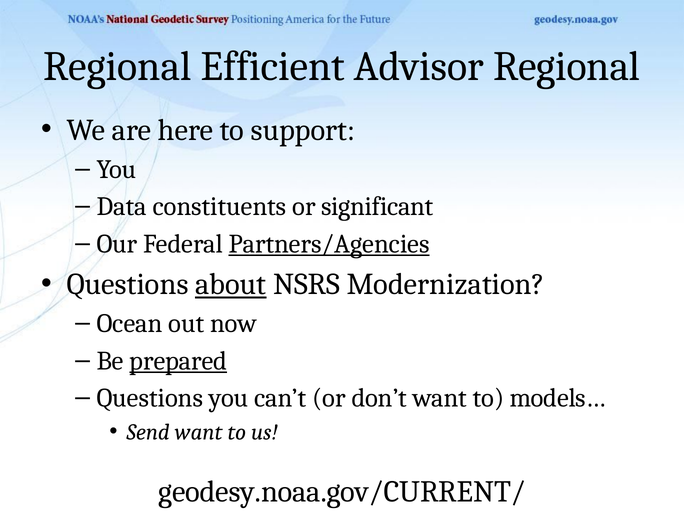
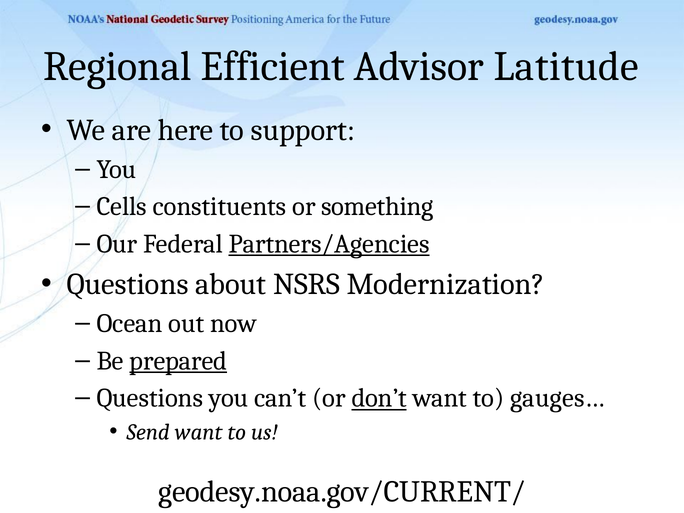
Advisor Regional: Regional -> Latitude
Data: Data -> Cells
significant: significant -> something
about underline: present -> none
don’t underline: none -> present
models…: models… -> gauges…
